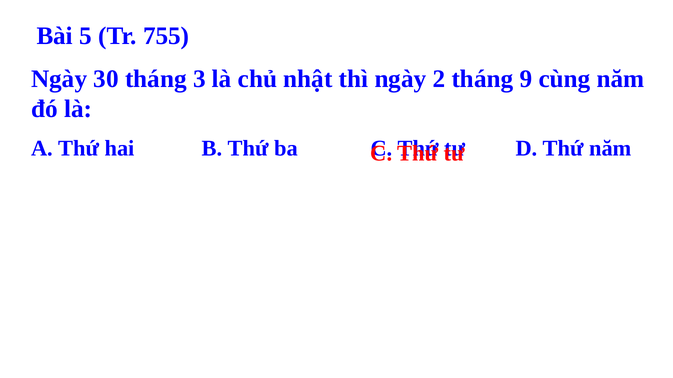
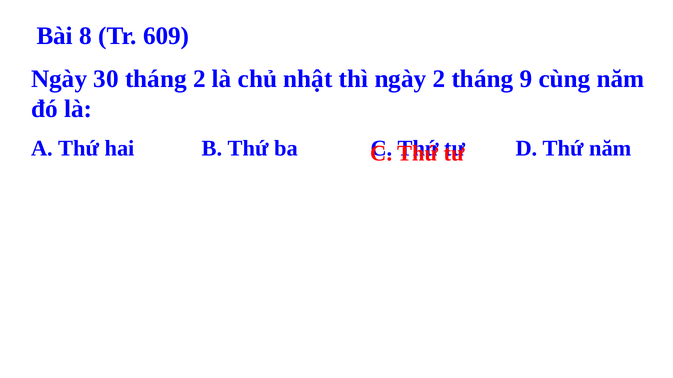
5: 5 -> 8
755: 755 -> 609
tháng 3: 3 -> 2
